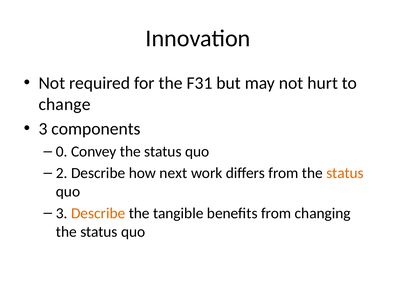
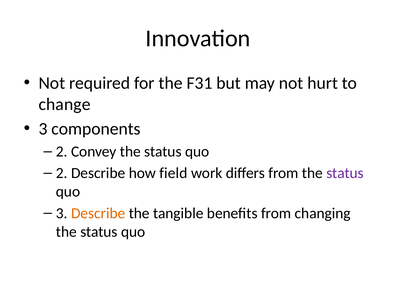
0 at (62, 152): 0 -> 2
next: next -> field
status at (345, 173) colour: orange -> purple
